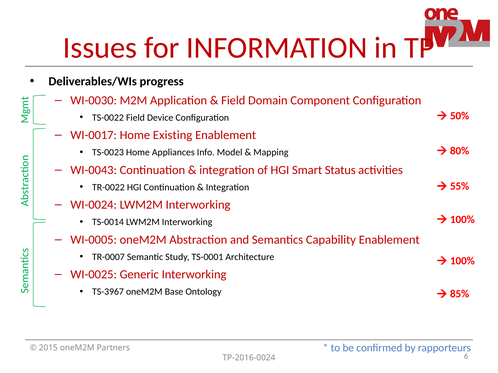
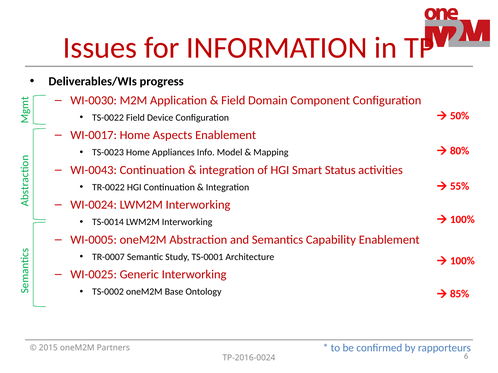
Existing: Existing -> Aspects
TS-3967: TS-3967 -> TS-0002
